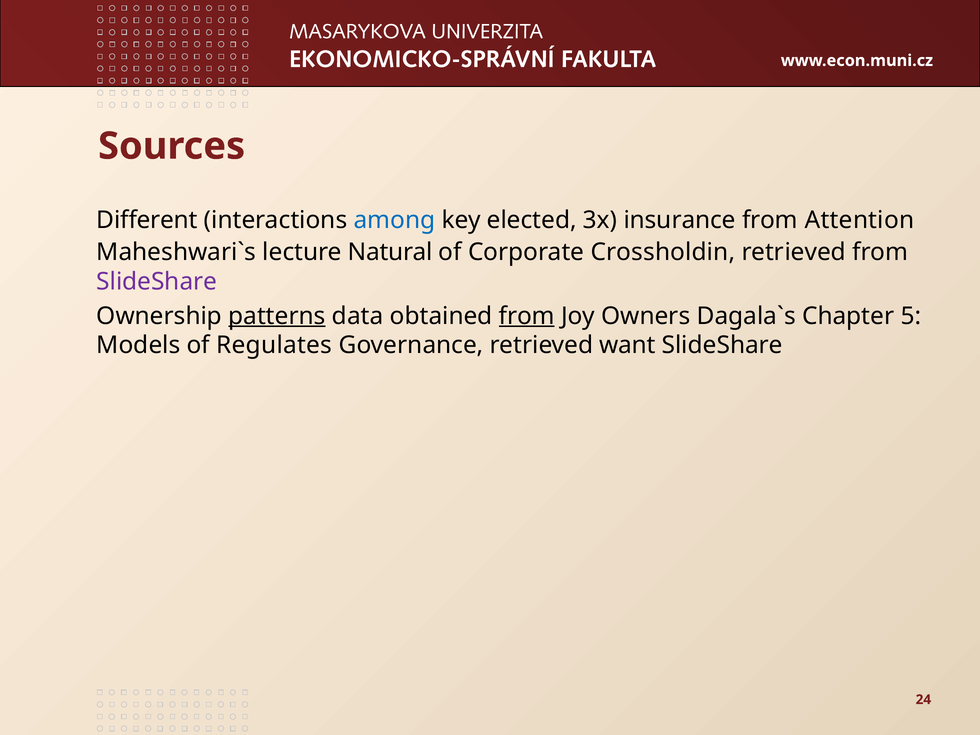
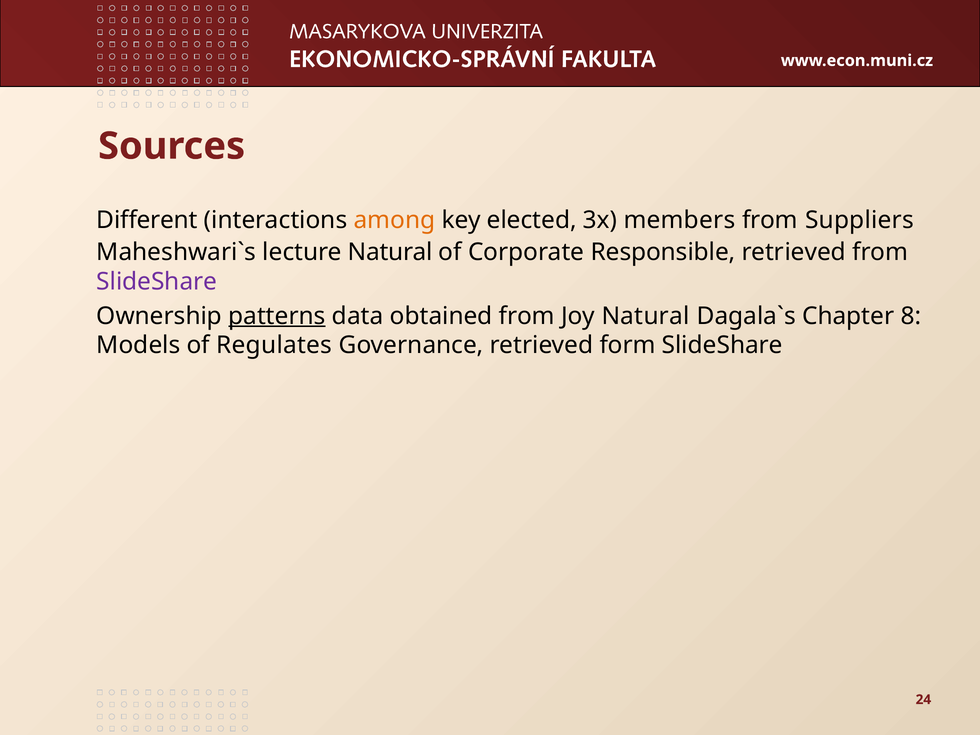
among colour: blue -> orange
insurance: insurance -> members
Attention: Attention -> Suppliers
Crossholdin: Crossholdin -> Responsible
from at (527, 316) underline: present -> none
Joy Owners: Owners -> Natural
5: 5 -> 8
want: want -> form
